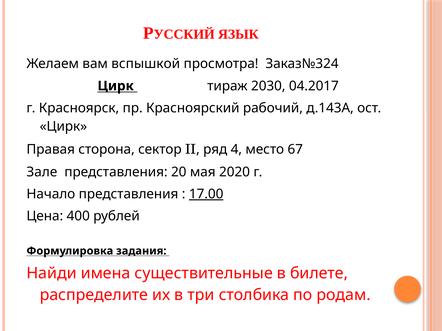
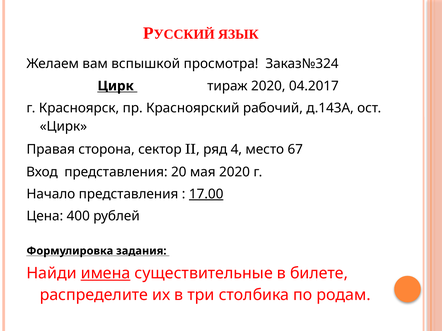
тираж 2030: 2030 -> 2020
Зале: Зале -> Вход
имена underline: none -> present
